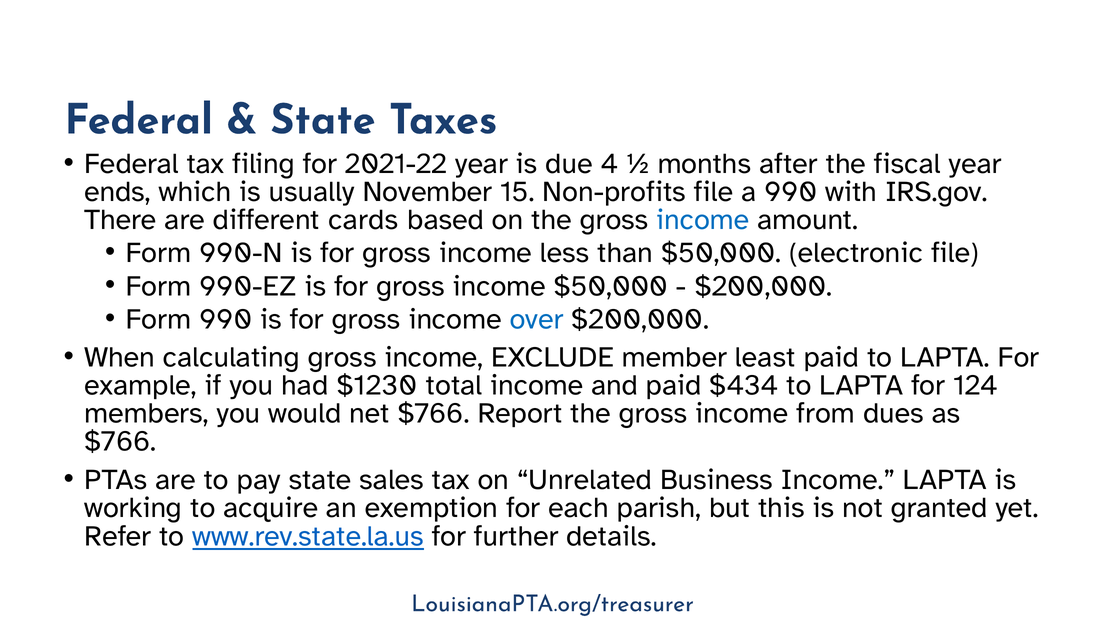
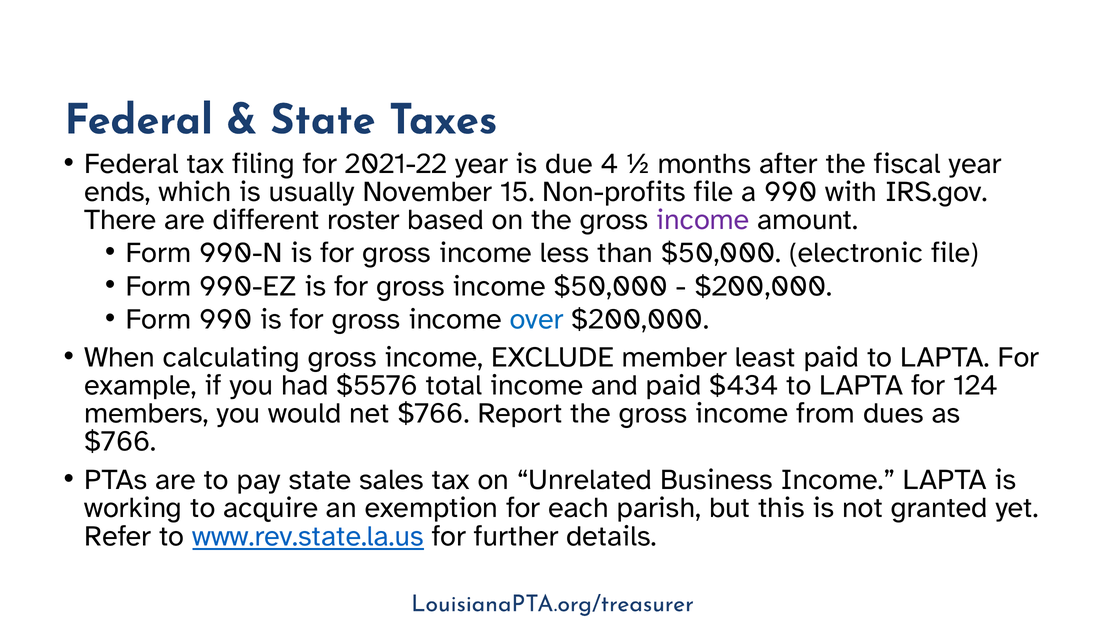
cards: cards -> roster
income at (703, 220) colour: blue -> purple
$1230: $1230 -> $5576
